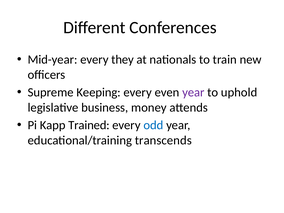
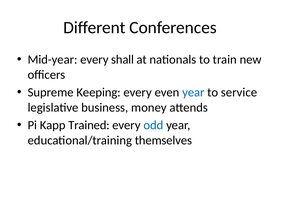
they: they -> shall
year at (193, 92) colour: purple -> blue
uphold: uphold -> service
transcends: transcends -> themselves
